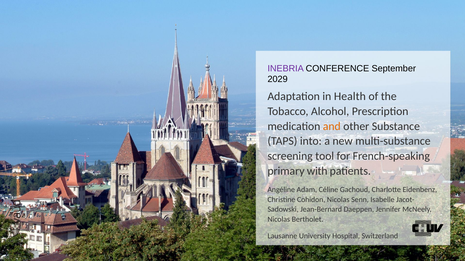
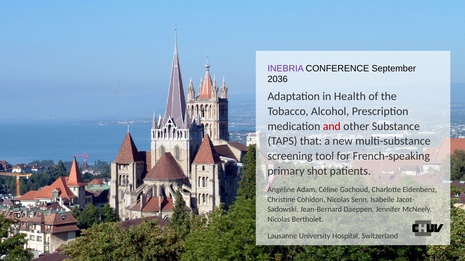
2029: 2029 -> 2036
and colour: orange -> red
into: into -> that
with: with -> shot
